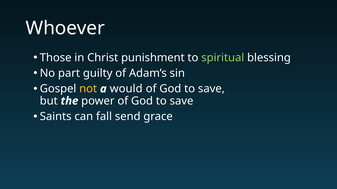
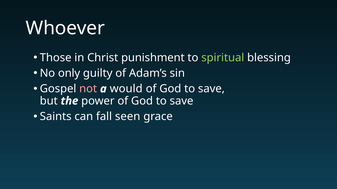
part: part -> only
not colour: yellow -> pink
send: send -> seen
